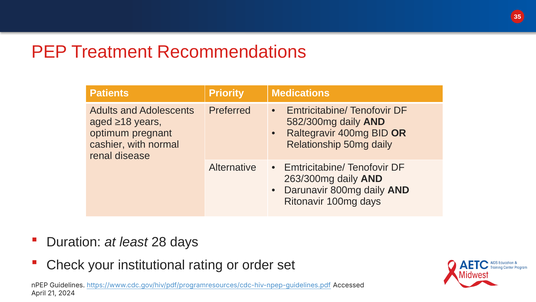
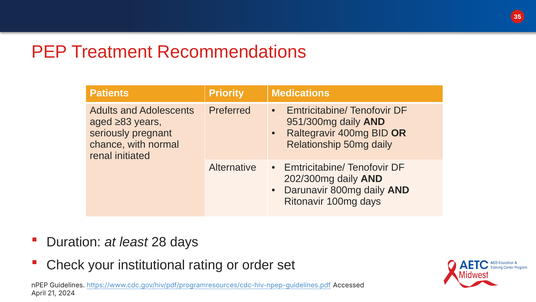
≥18: ≥18 -> ≥83
582/300mg: 582/300mg -> 951/300mg
optimum: optimum -> seriously
cashier: cashier -> chance
disease: disease -> initiated
263/300mg: 263/300mg -> 202/300mg
